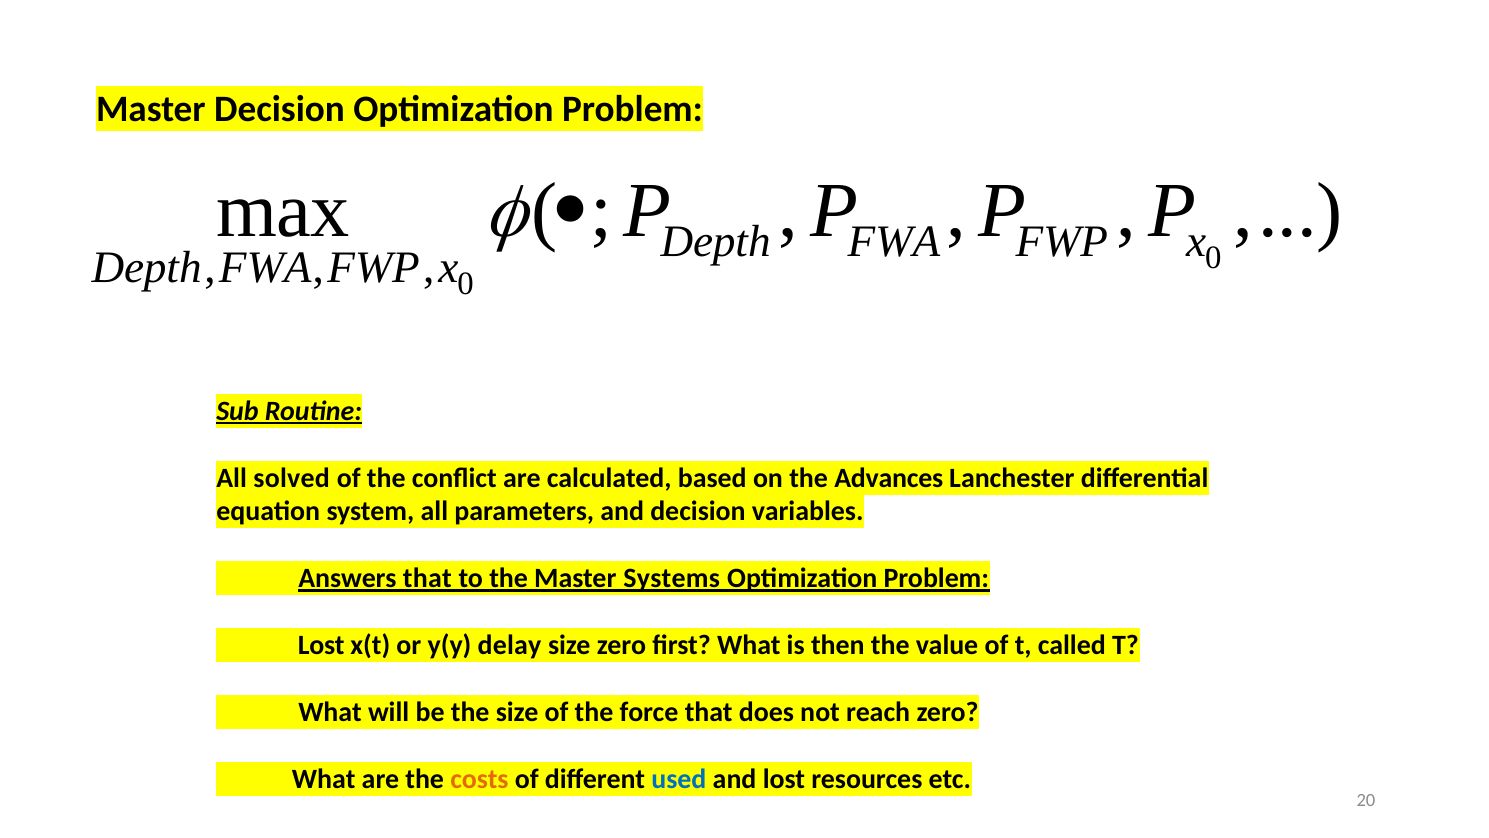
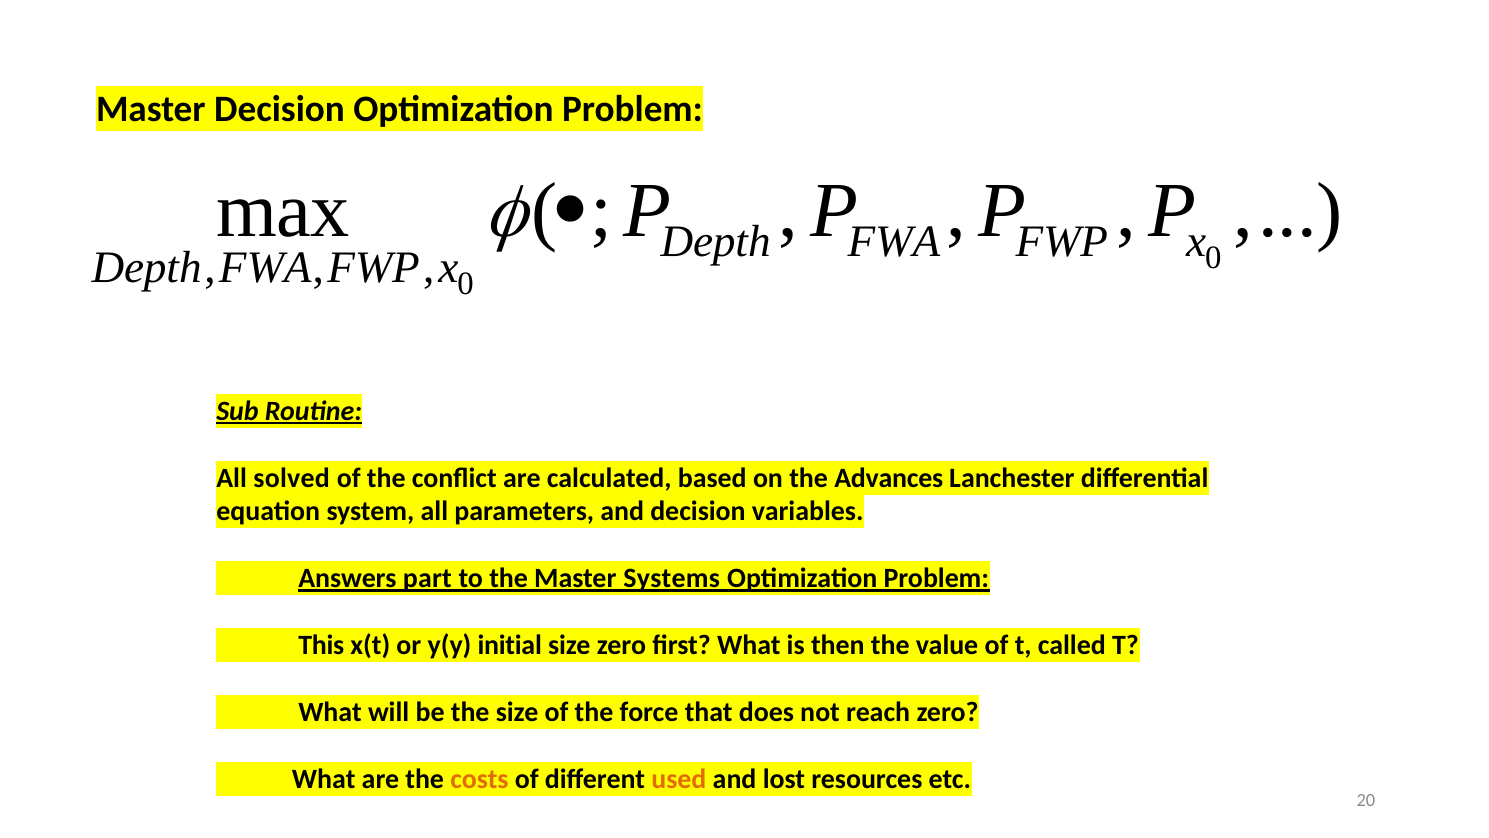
Answers that: that -> part
Lost at (321, 645): Lost -> This
delay: delay -> initial
used colour: blue -> orange
